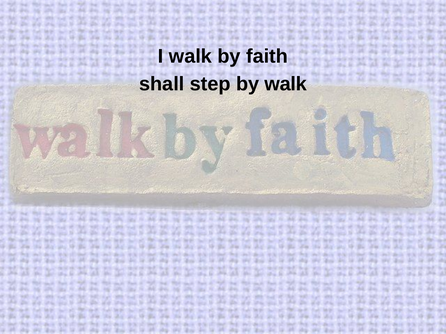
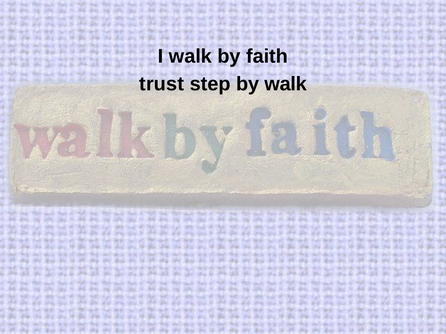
shall: shall -> trust
